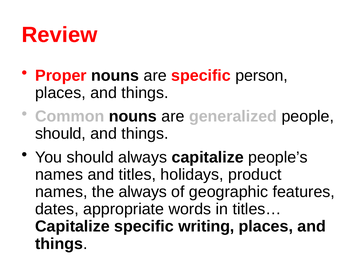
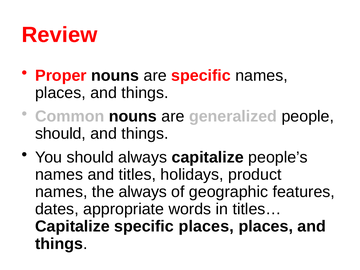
specific person: person -> names
specific writing: writing -> places
